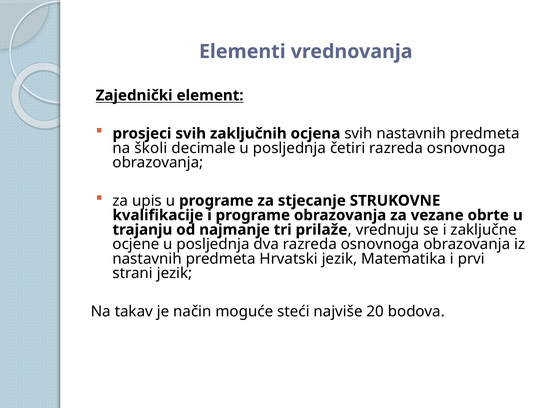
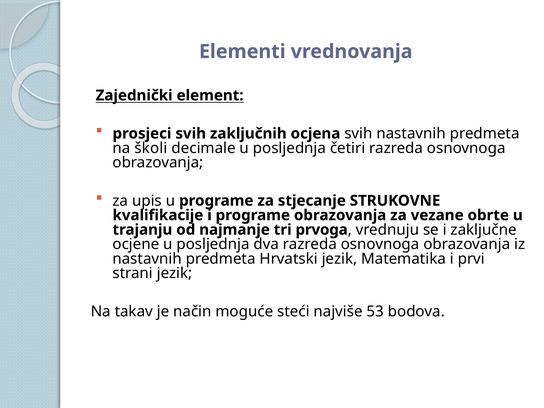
prilaže: prilaže -> prvoga
20: 20 -> 53
